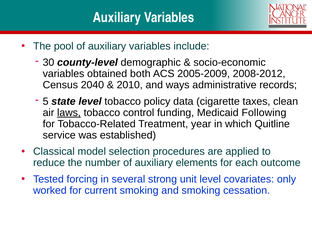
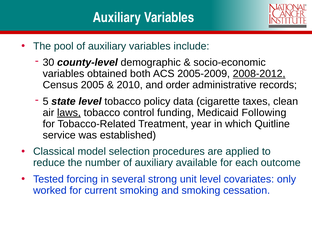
2008-2012 underline: none -> present
2040: 2040 -> 2005
ways: ways -> order
elements: elements -> available
